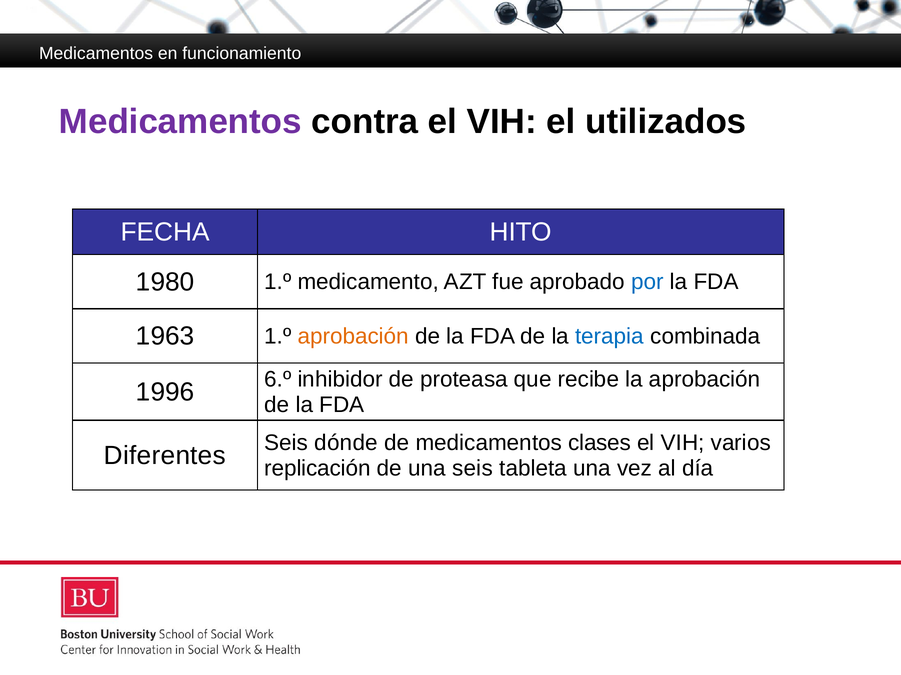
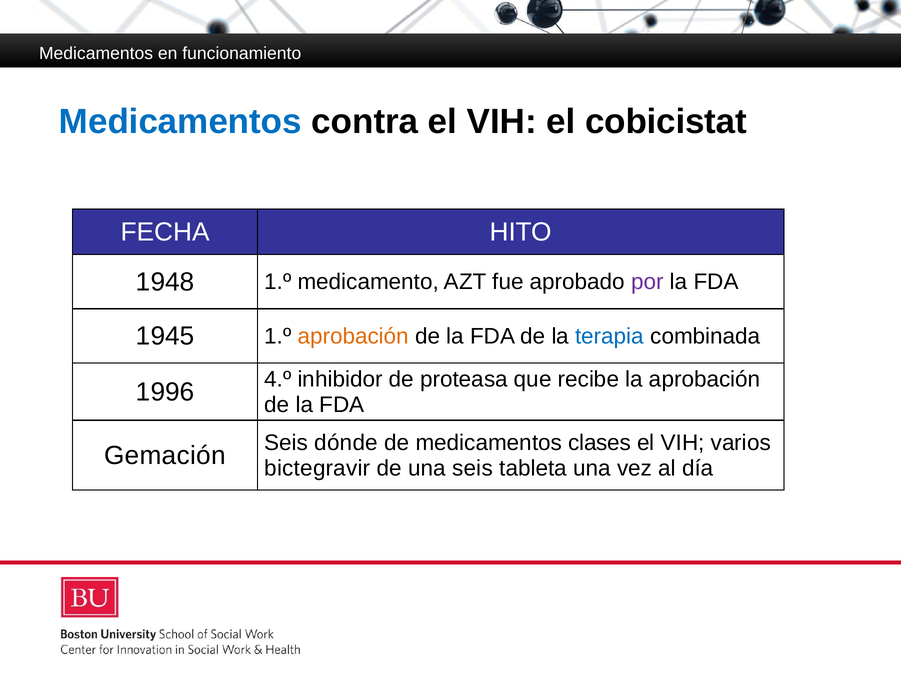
Medicamentos at (180, 122) colour: purple -> blue
utilizados: utilizados -> cobicistat
1980: 1980 -> 1948
por colour: blue -> purple
1963: 1963 -> 1945
6.º: 6.º -> 4.º
Diferentes: Diferentes -> Gemación
replicación: replicación -> bictegravir
